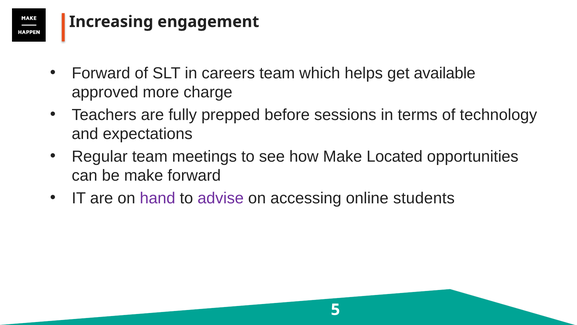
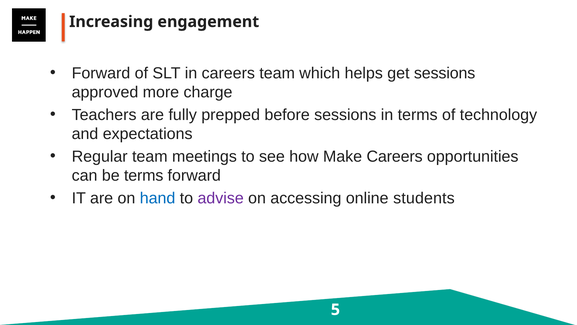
get available: available -> sessions
Make Located: Located -> Careers
be make: make -> terms
hand colour: purple -> blue
